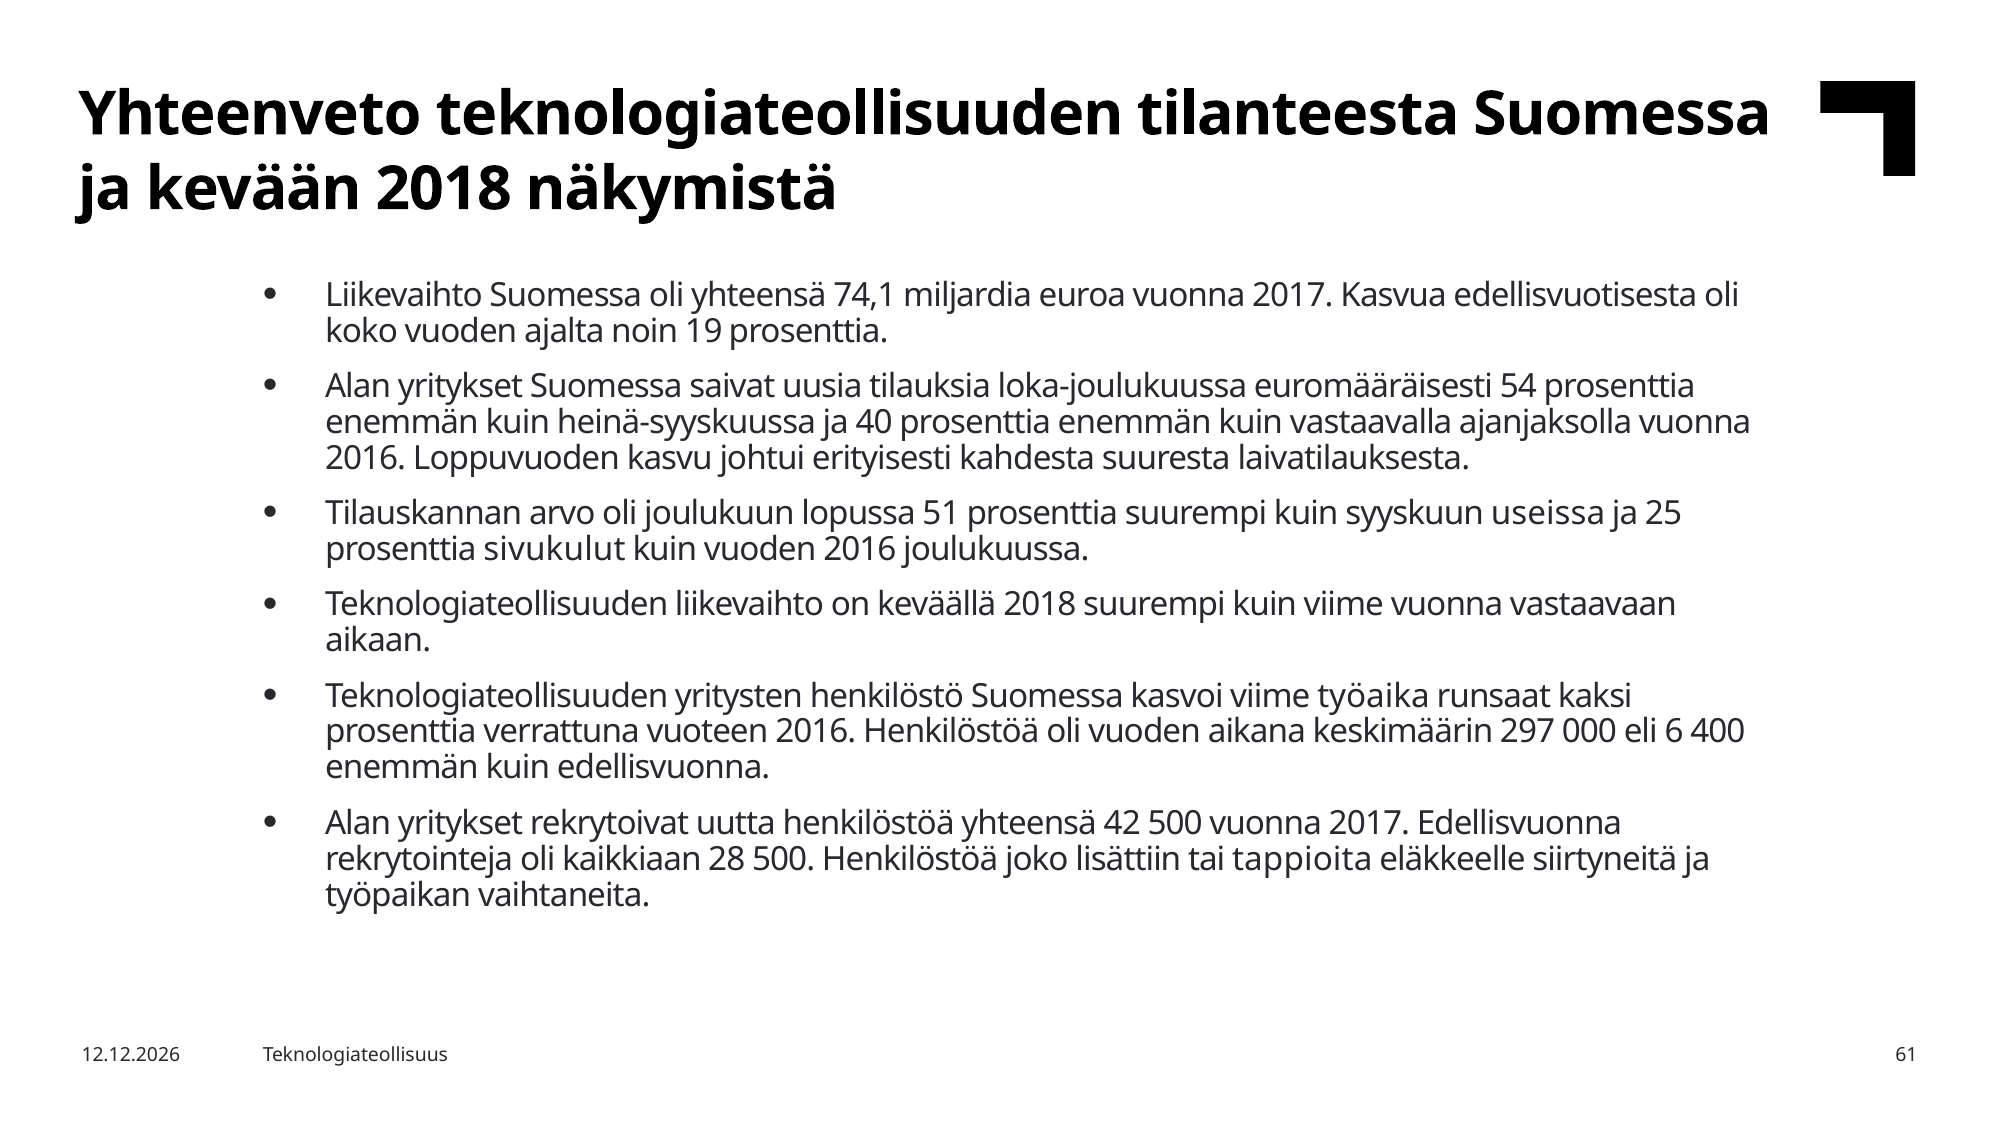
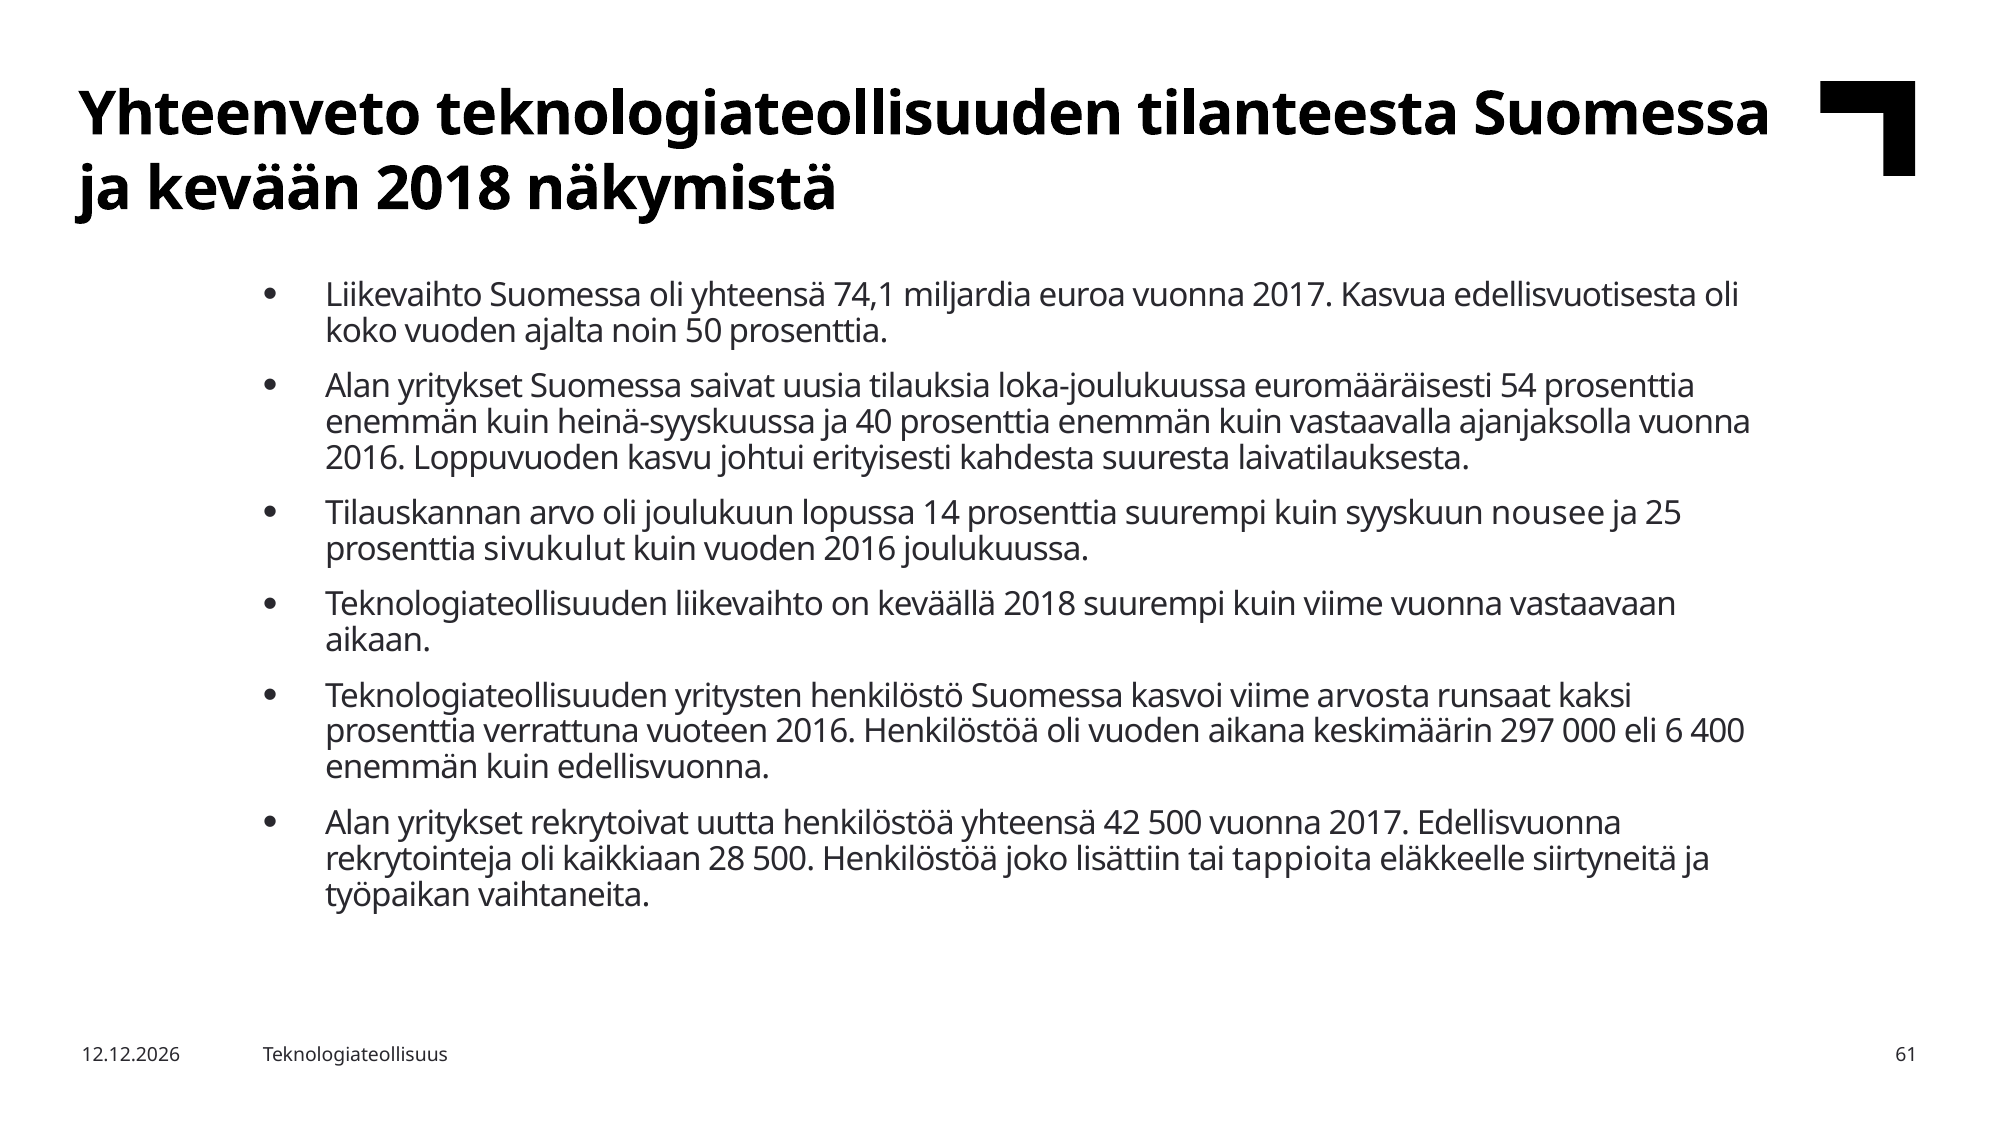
19: 19 -> 50
51: 51 -> 14
useissa: useissa -> nousee
työaika: työaika -> arvosta
